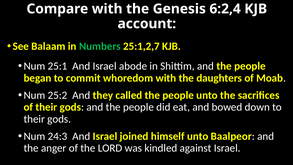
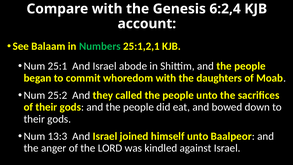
25:1,2,7: 25:1,2,7 -> 25:1,2,1
24:3: 24:3 -> 13:3
